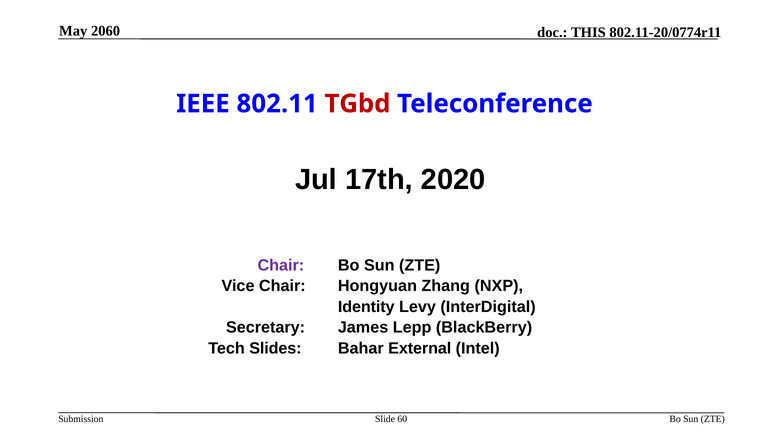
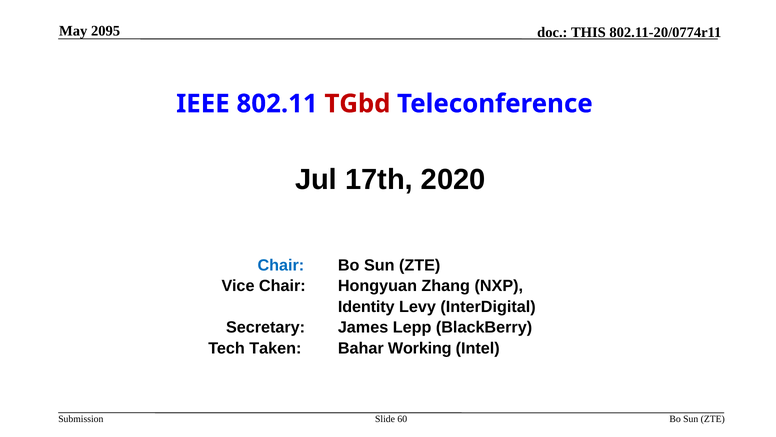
2060: 2060 -> 2095
Chair at (281, 265) colour: purple -> blue
Slides: Slides -> Taken
External: External -> Working
